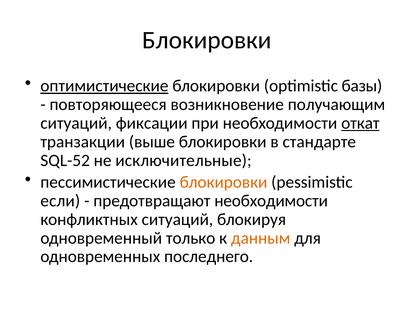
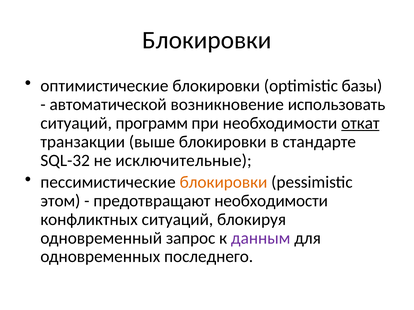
оптимистические underline: present -> none
повторяющееся: повторяющееся -> автоматической
получающим: получающим -> использовать
фиксации: фиксации -> программ
SQL-52: SQL-52 -> SQL-32
если: если -> этом
только: только -> запрос
данным colour: orange -> purple
